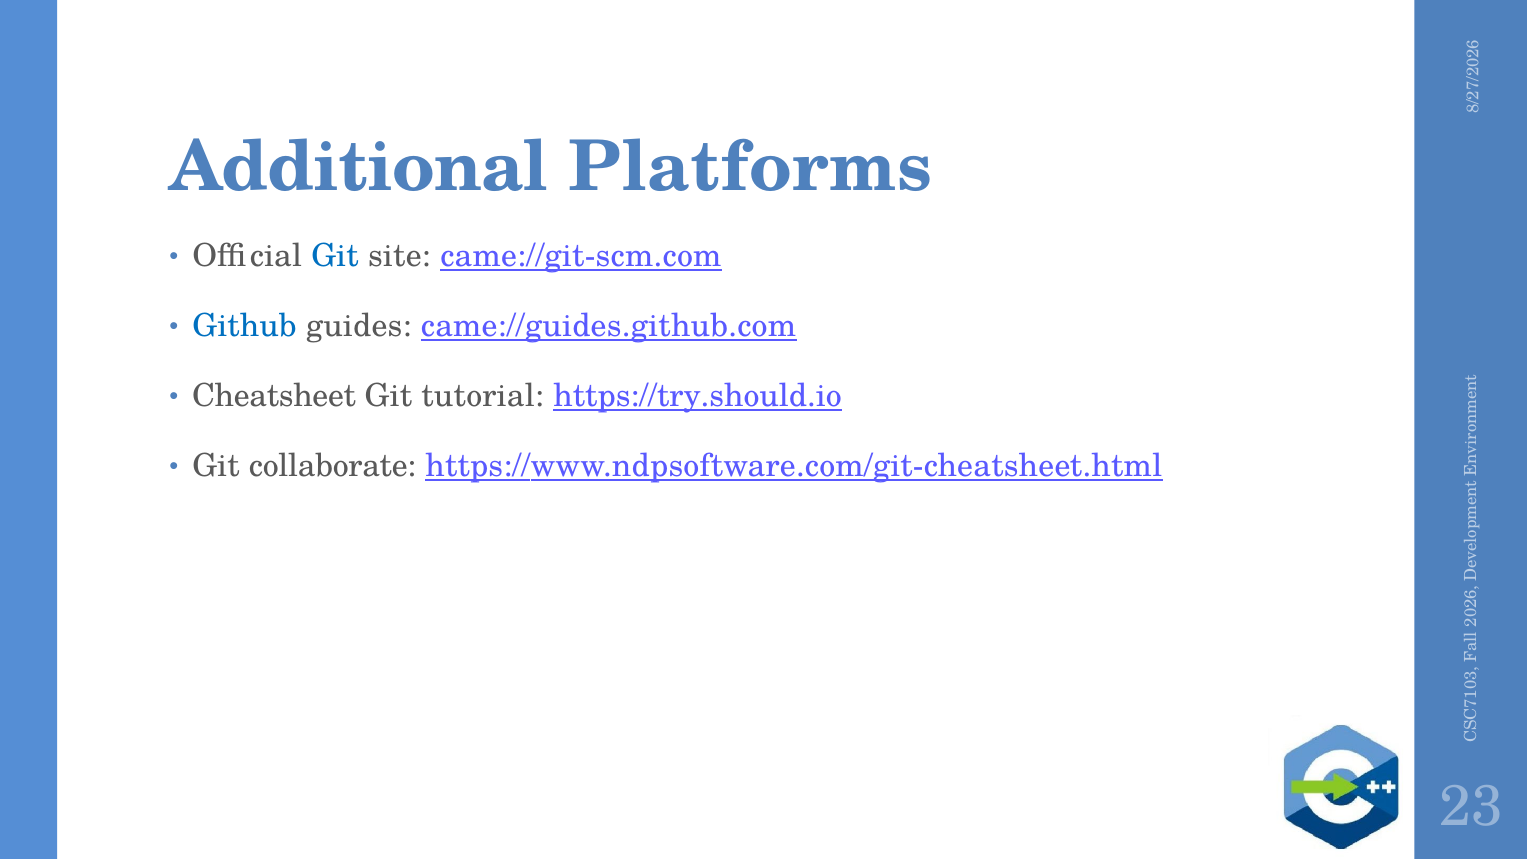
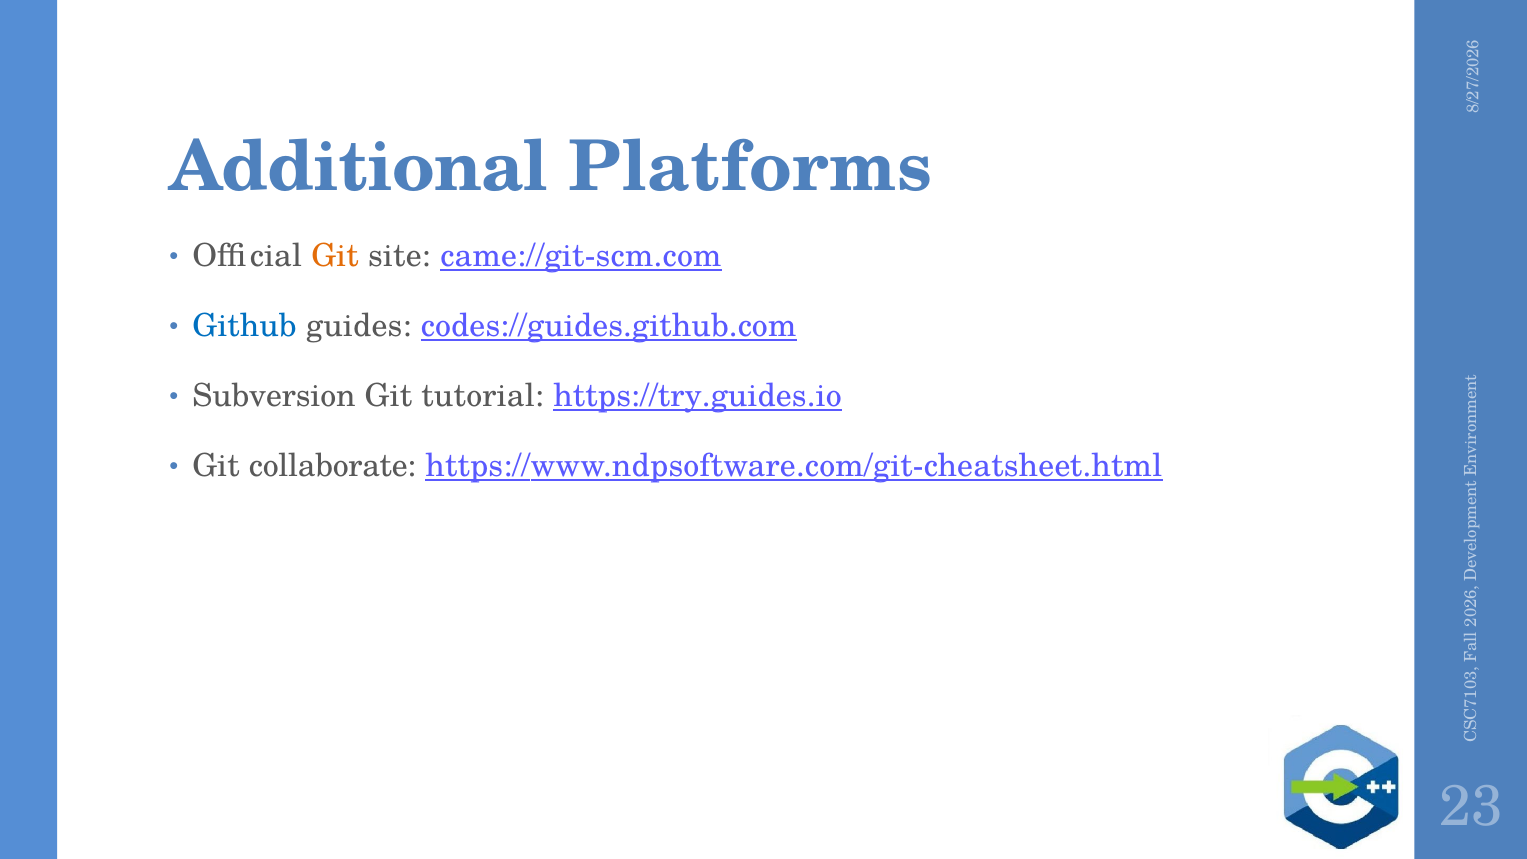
Git at (335, 256) colour: blue -> orange
came://guides.github.com: came://guides.github.com -> codes://guides.github.com
Cheatsheet: Cheatsheet -> Subversion
https://try.should.io: https://try.should.io -> https://try.guides.io
